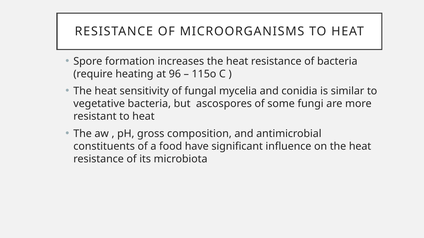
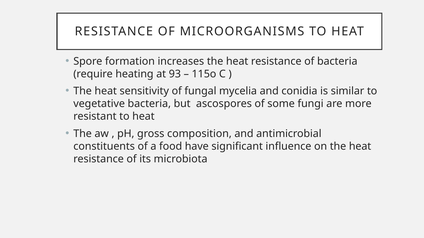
96: 96 -> 93
